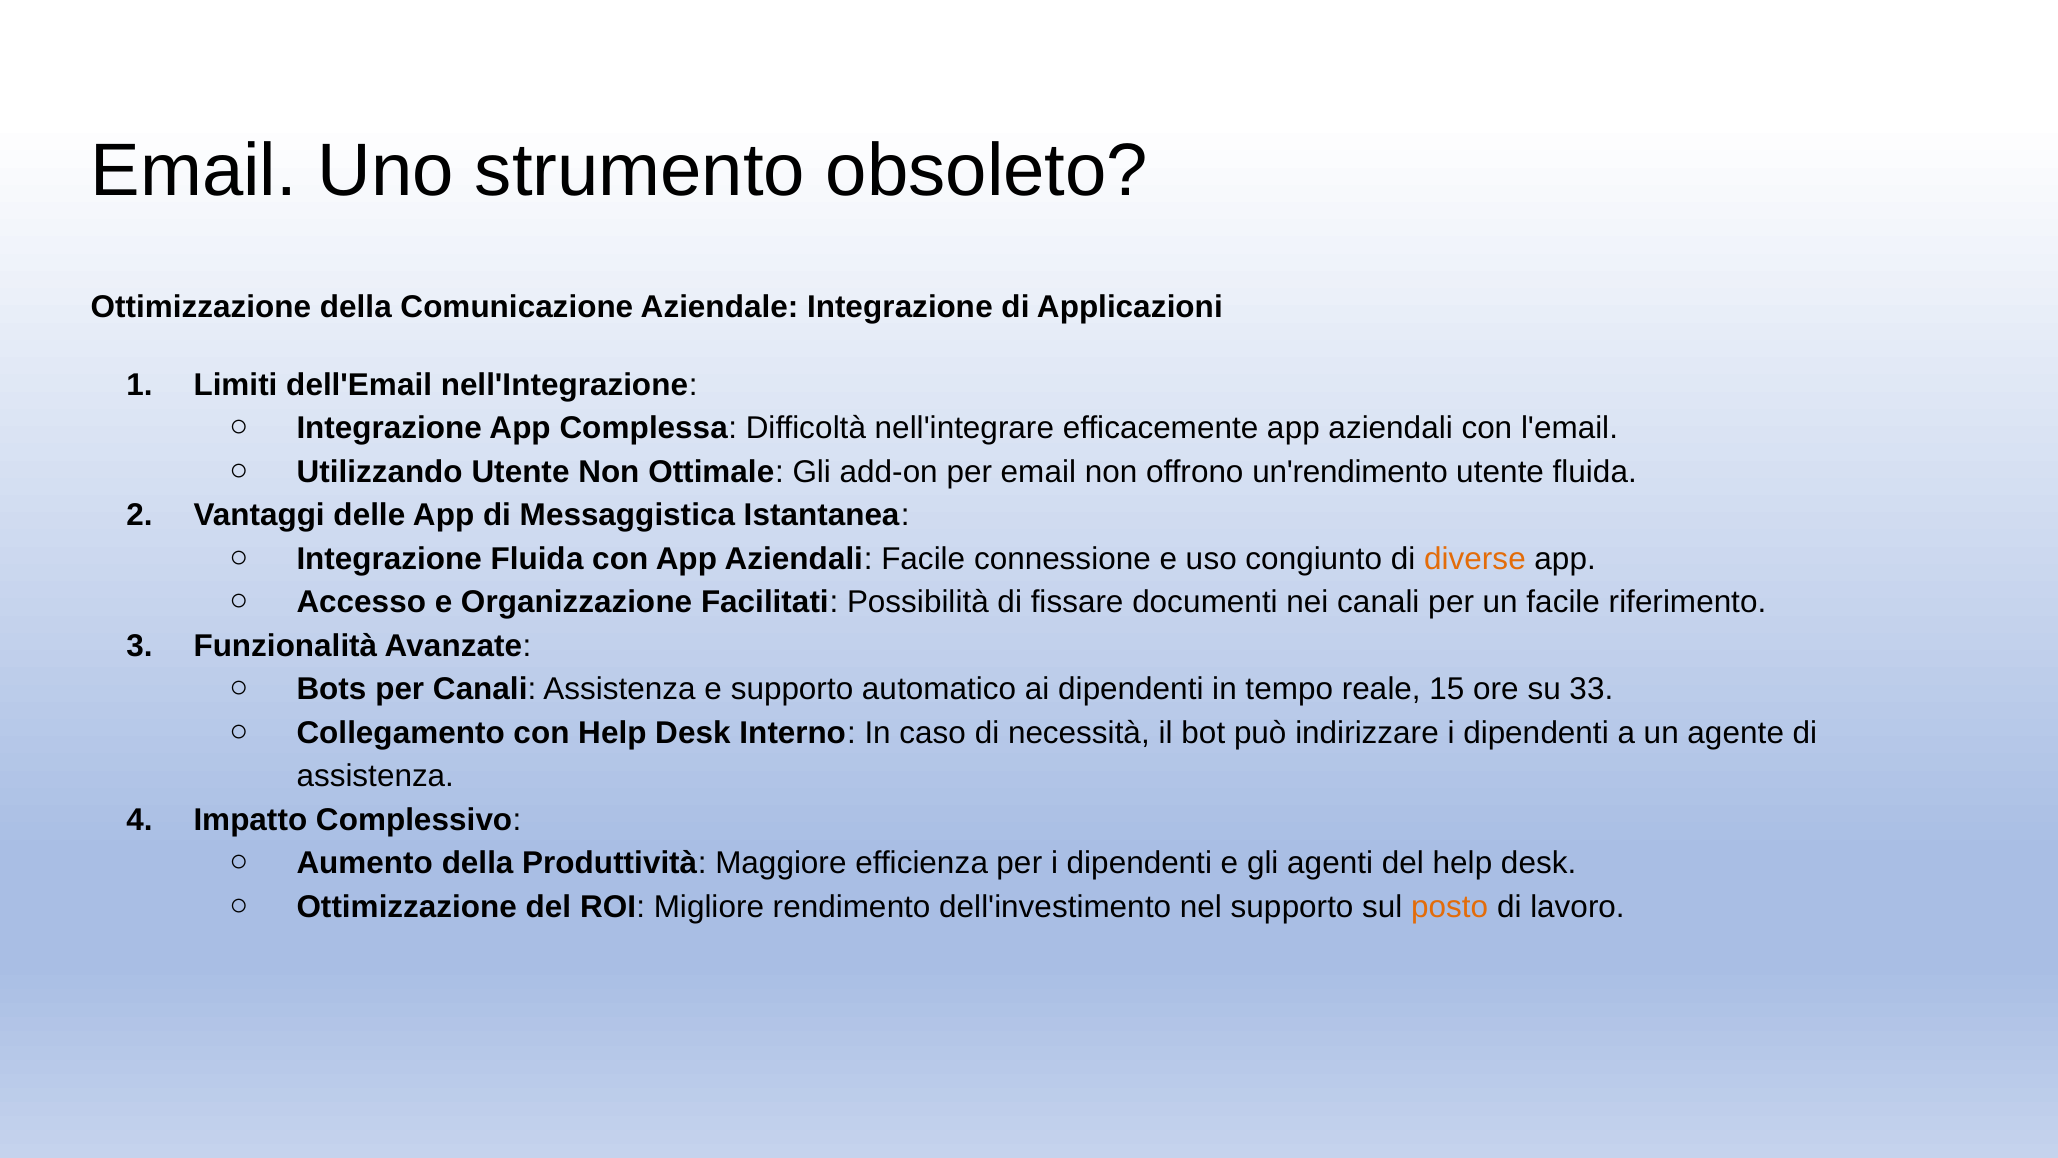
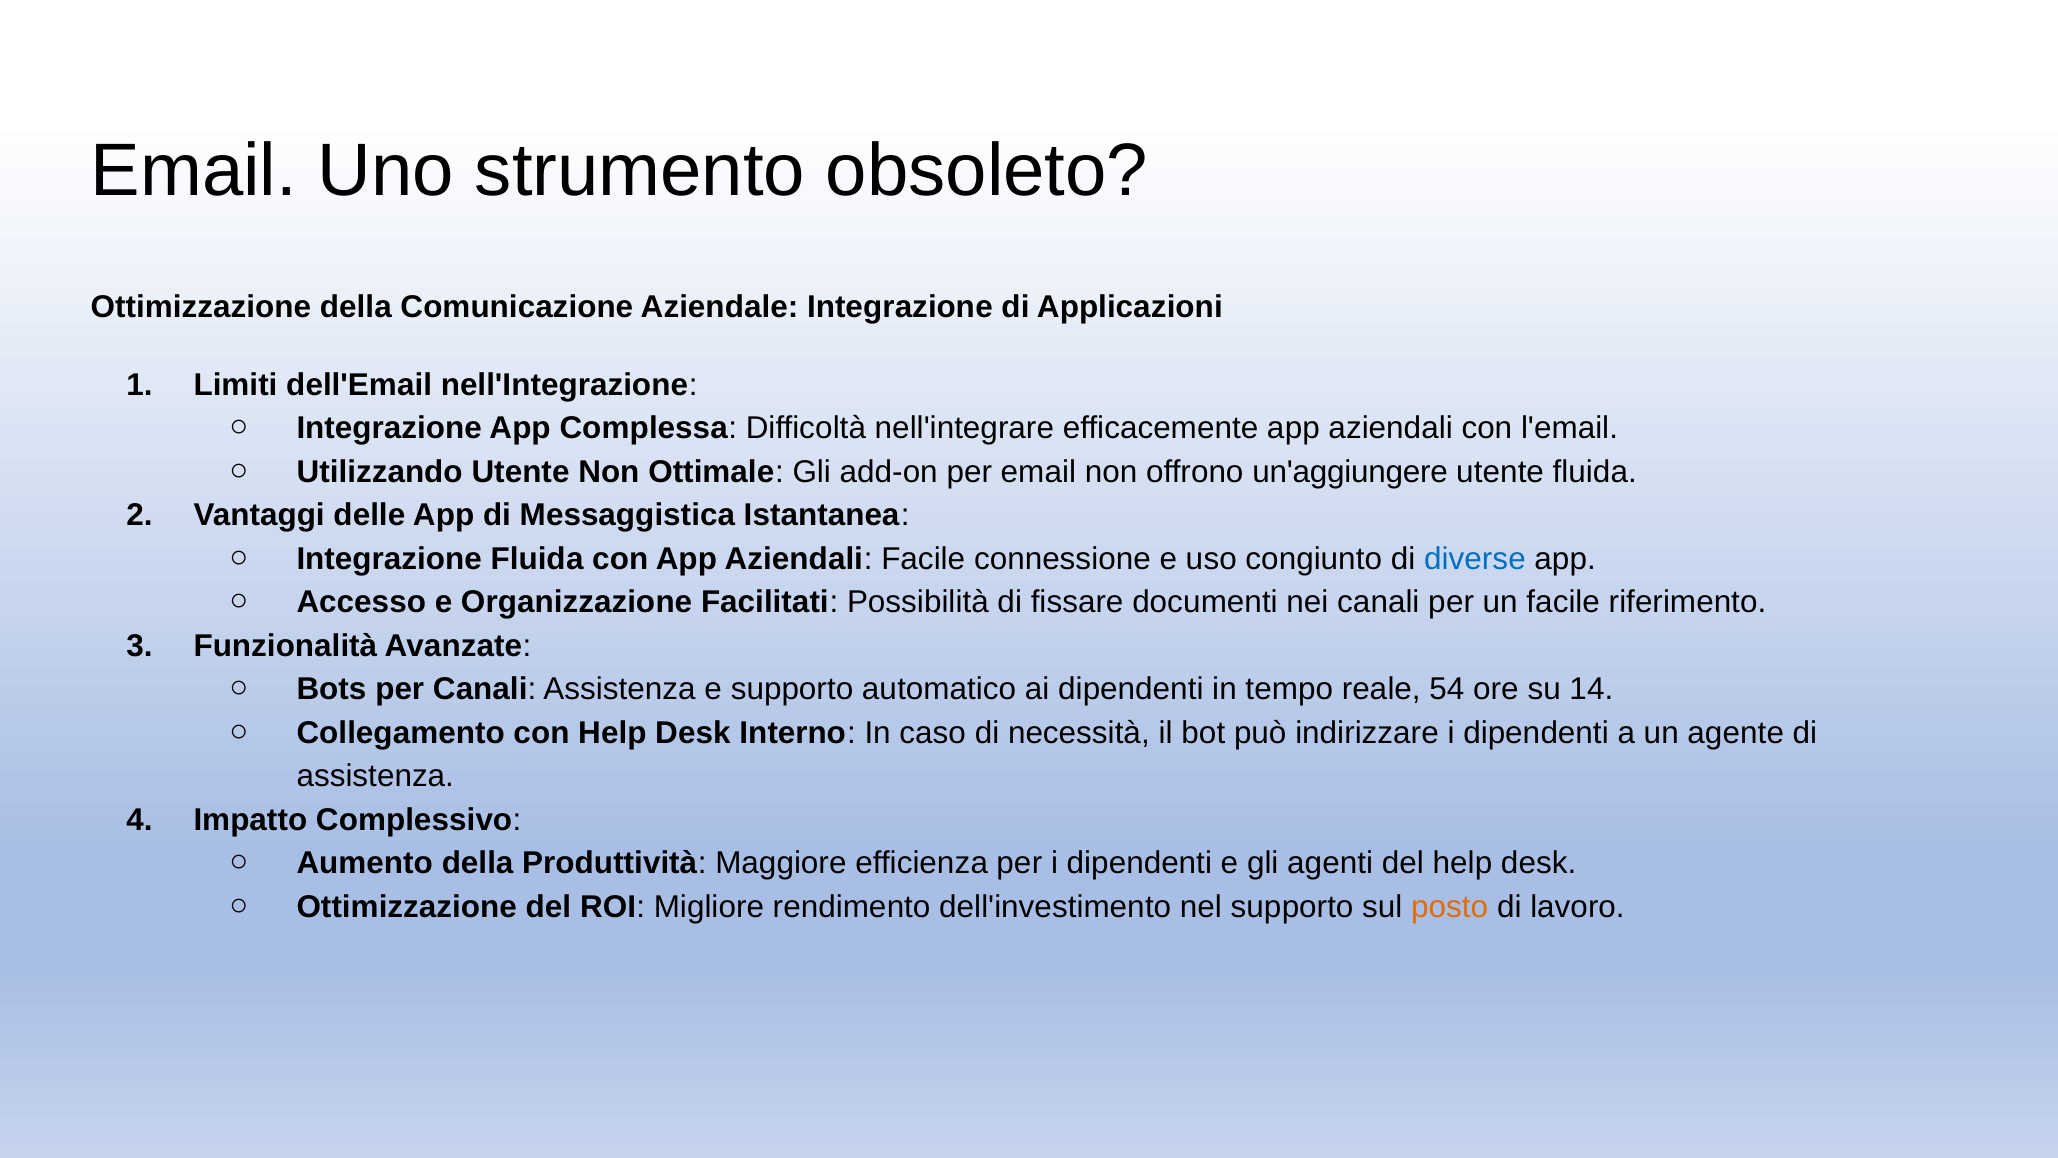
un'rendimento: un'rendimento -> un'aggiungere
diverse colour: orange -> blue
15: 15 -> 54
33: 33 -> 14
